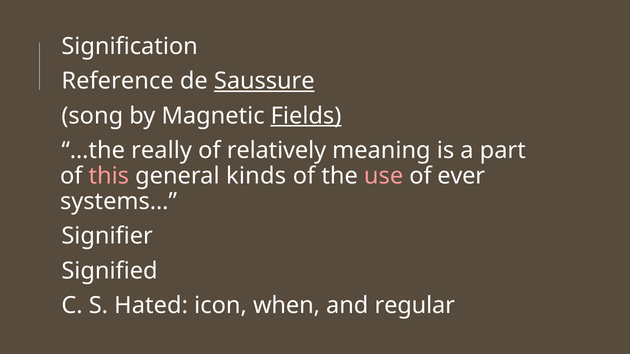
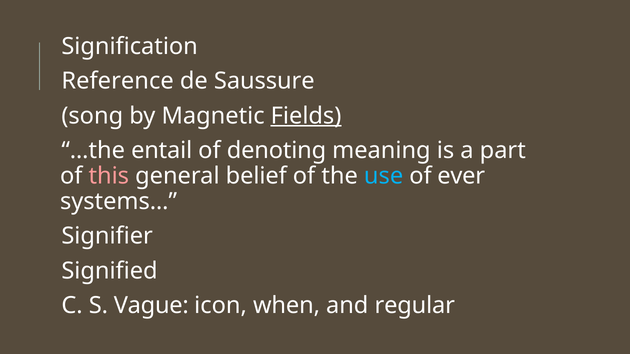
Saussure underline: present -> none
really: really -> entail
relatively: relatively -> denoting
kinds: kinds -> belief
use colour: pink -> light blue
Hated: Hated -> Vague
